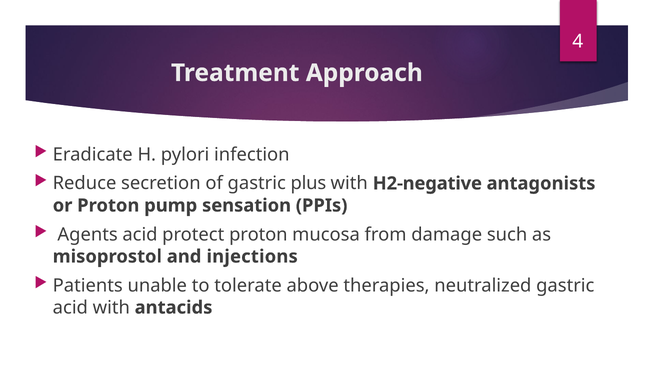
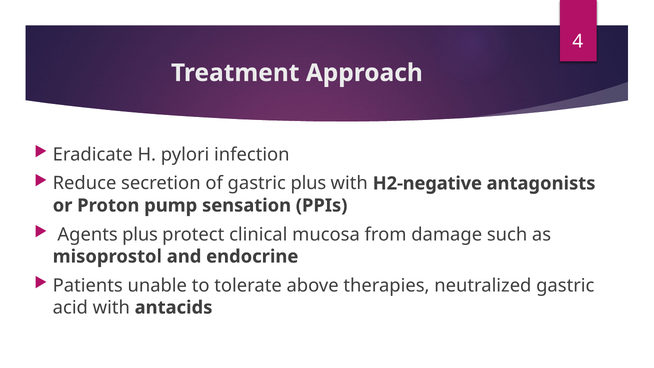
Agents acid: acid -> plus
protect proton: proton -> clinical
injections: injections -> endocrine
